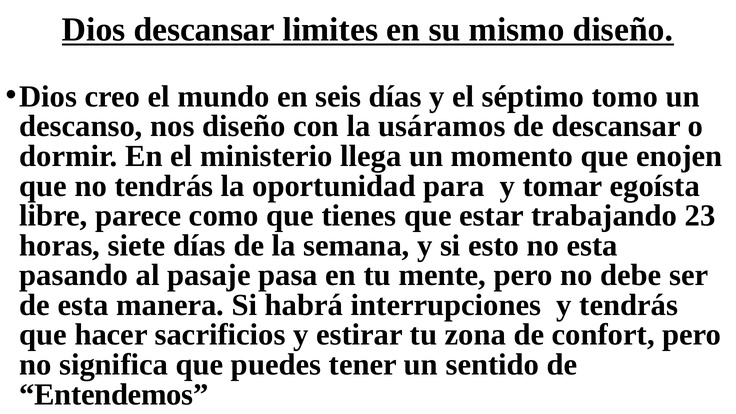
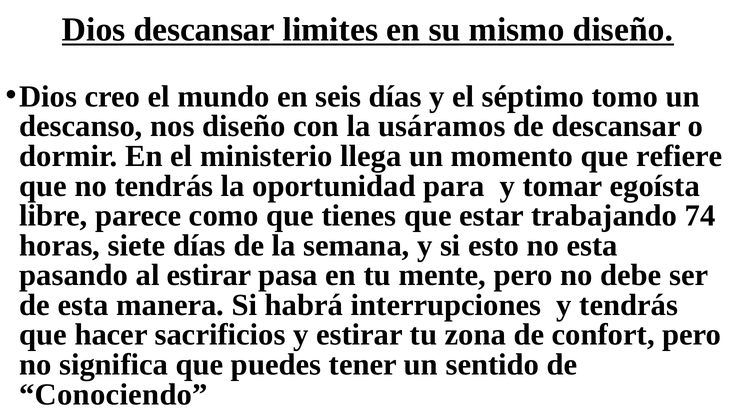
enojen: enojen -> refiere
23: 23 -> 74
al pasaje: pasaje -> estirar
Entendemos: Entendemos -> Conociendo
